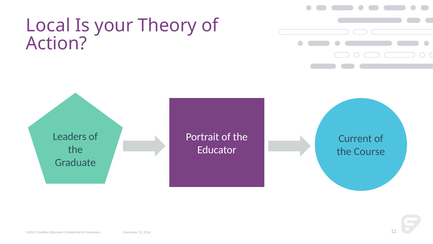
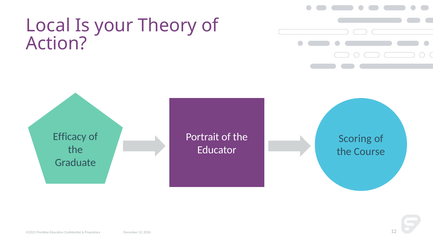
Leaders: Leaders -> Efficacy
Current: Current -> Scoring
